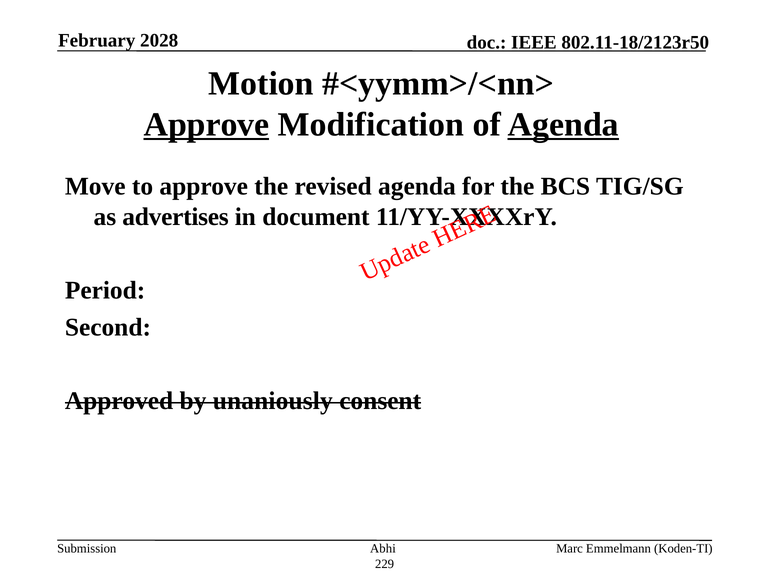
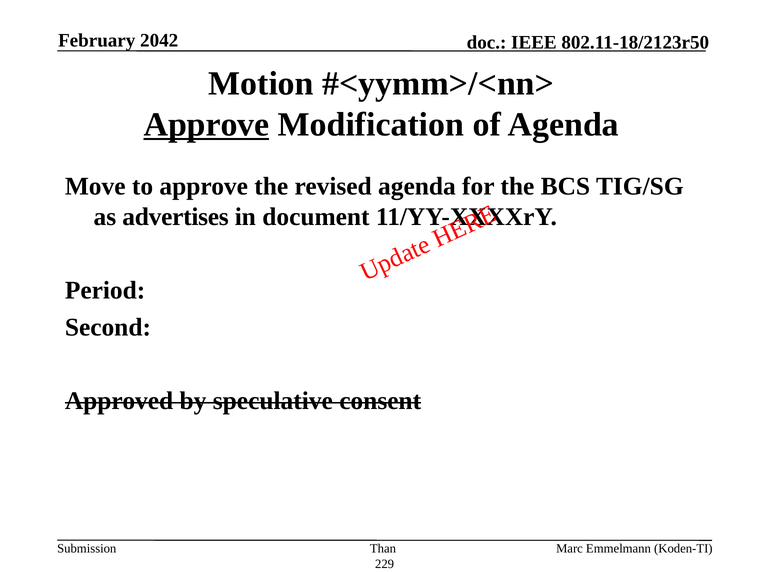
2028: 2028 -> 2042
Agenda at (563, 124) underline: present -> none
unaniously: unaniously -> speculative
Abhi: Abhi -> Than
